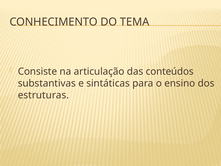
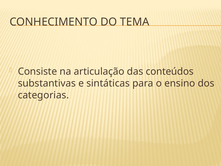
estruturas: estruturas -> categorias
